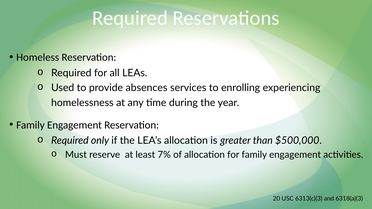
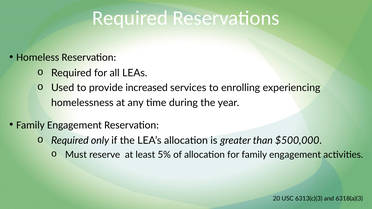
absences: absences -> increased
7%: 7% -> 5%
